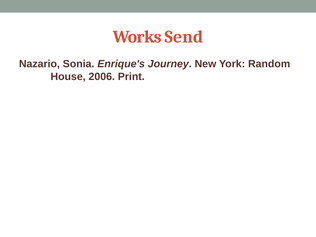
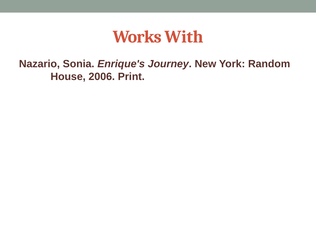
Send: Send -> With
